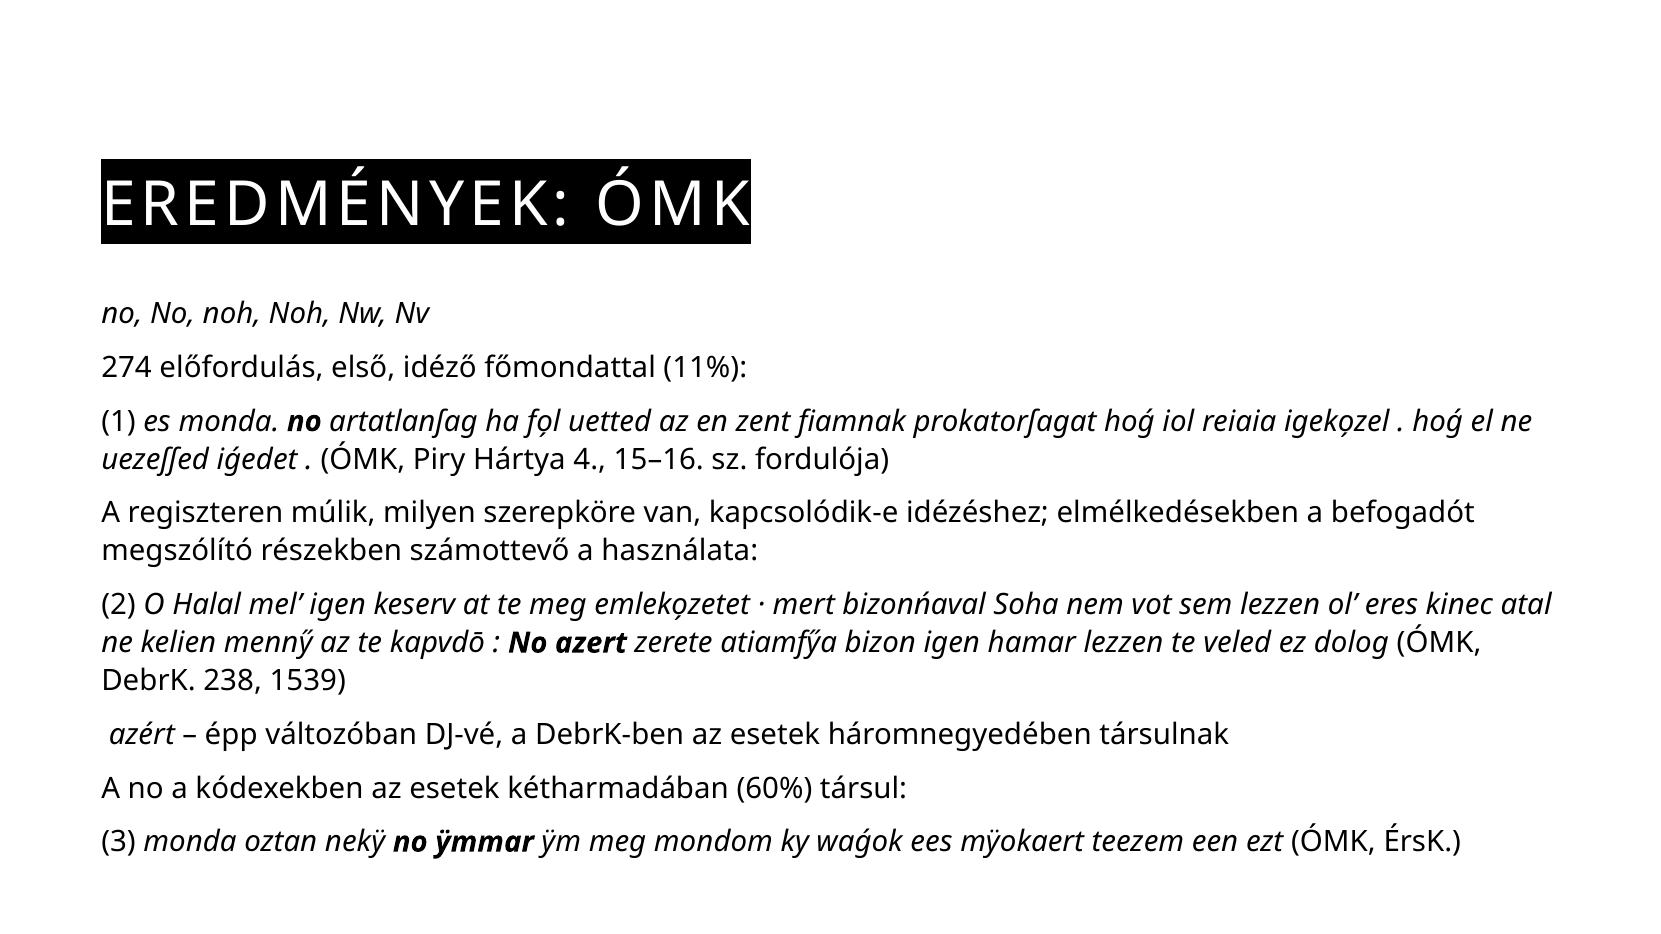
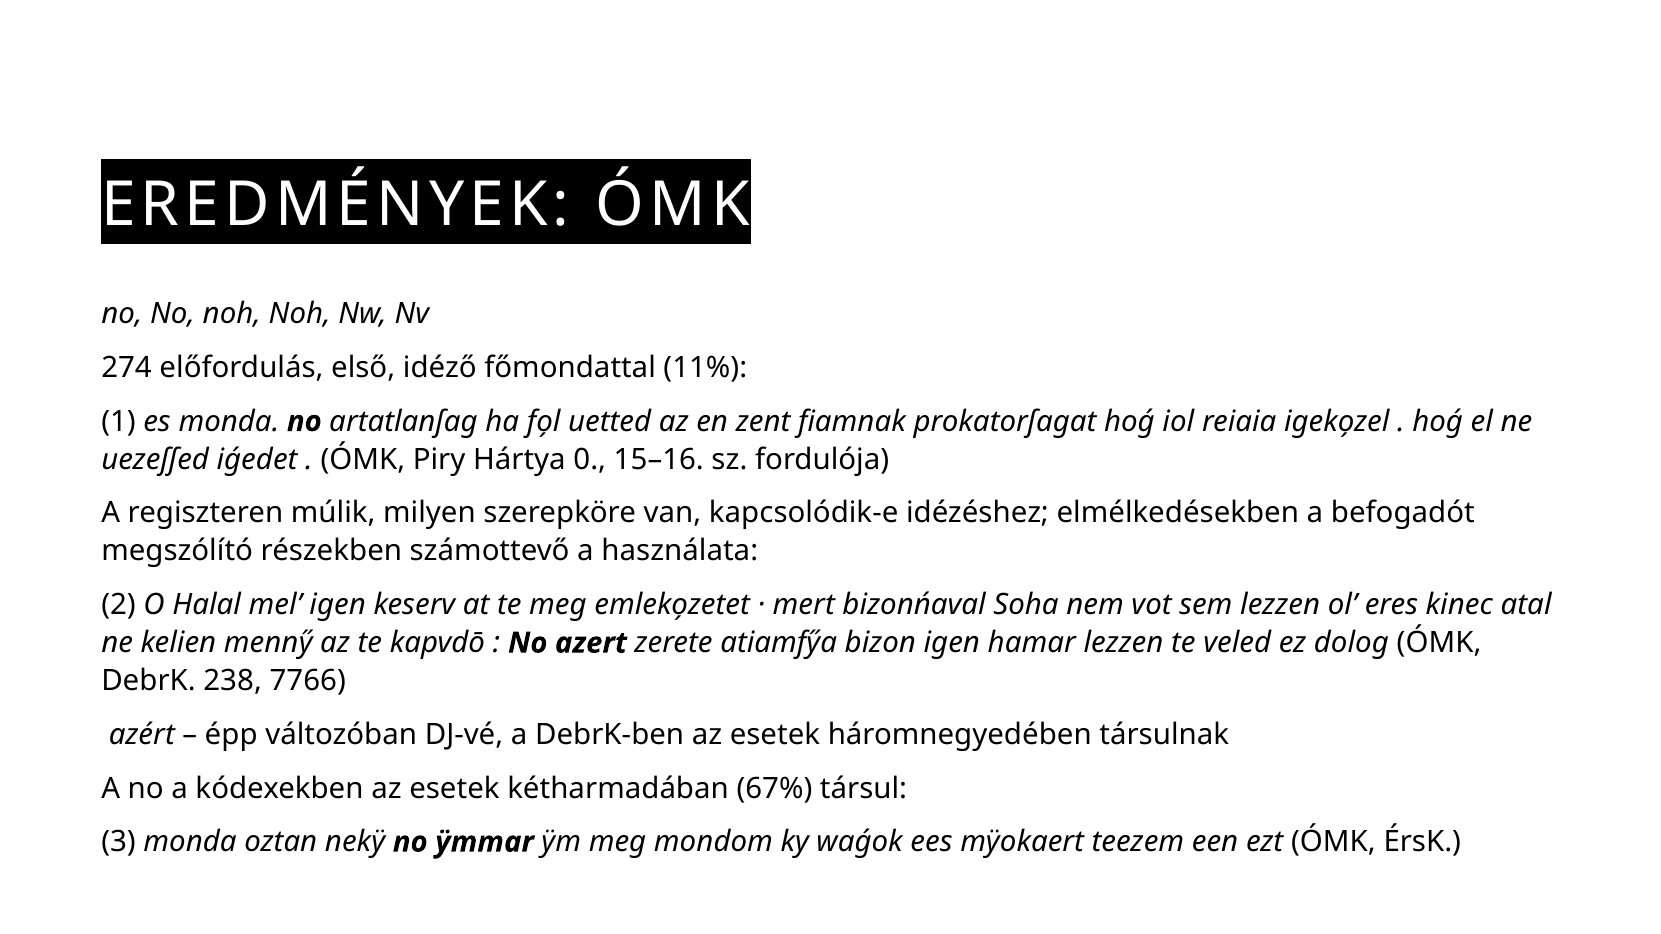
4: 4 -> 0
1539: 1539 -> 7766
60%: 60% -> 67%
